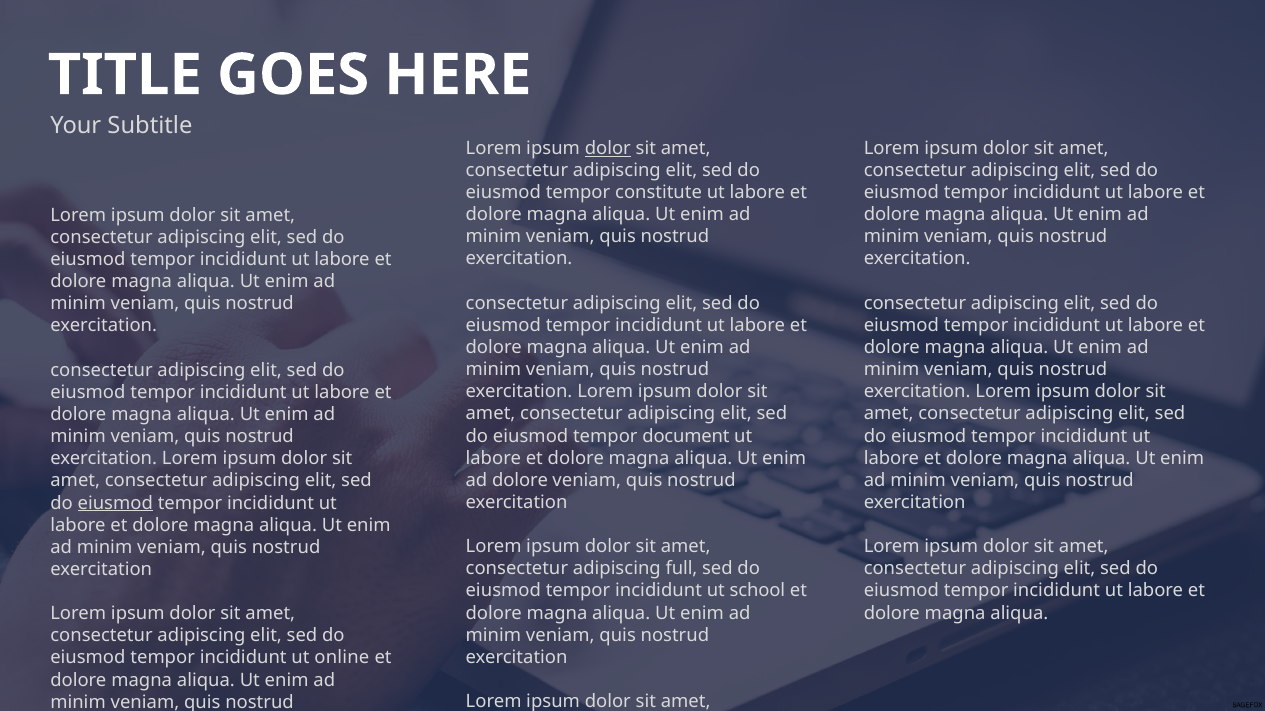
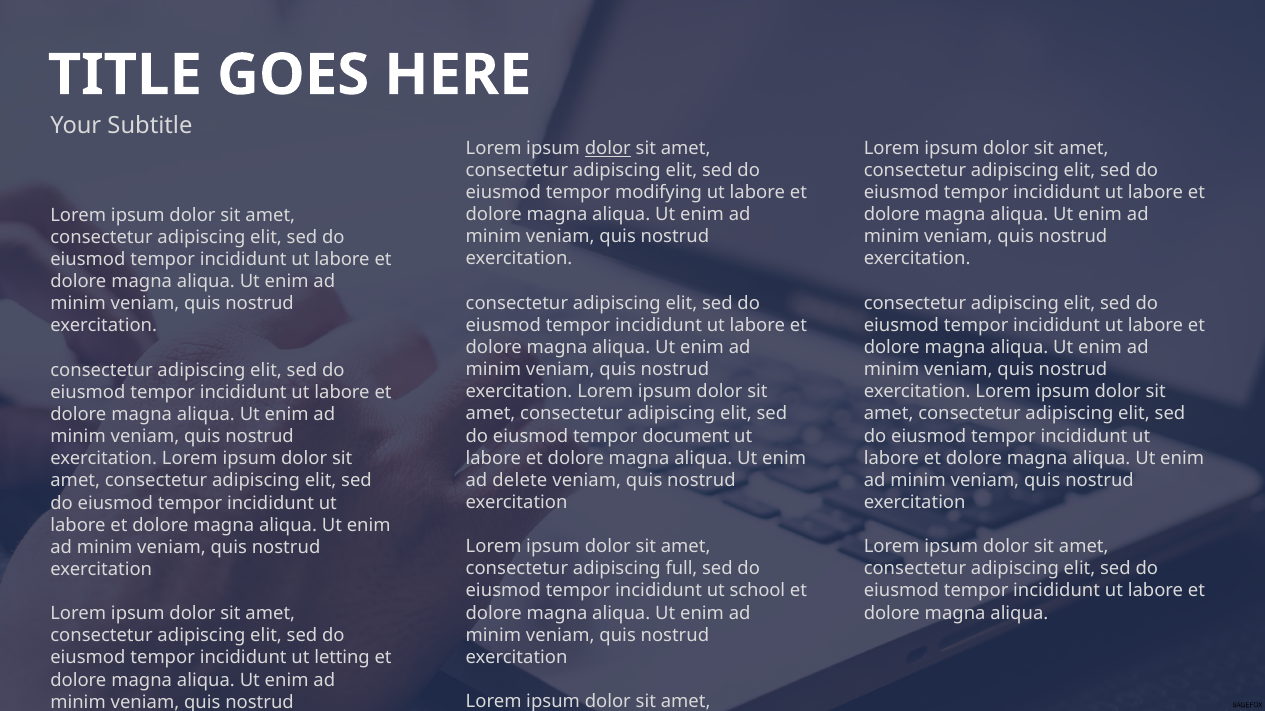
constitute: constitute -> modifying
ad dolore: dolore -> delete
eiusmod at (115, 503) underline: present -> none
online: online -> letting
